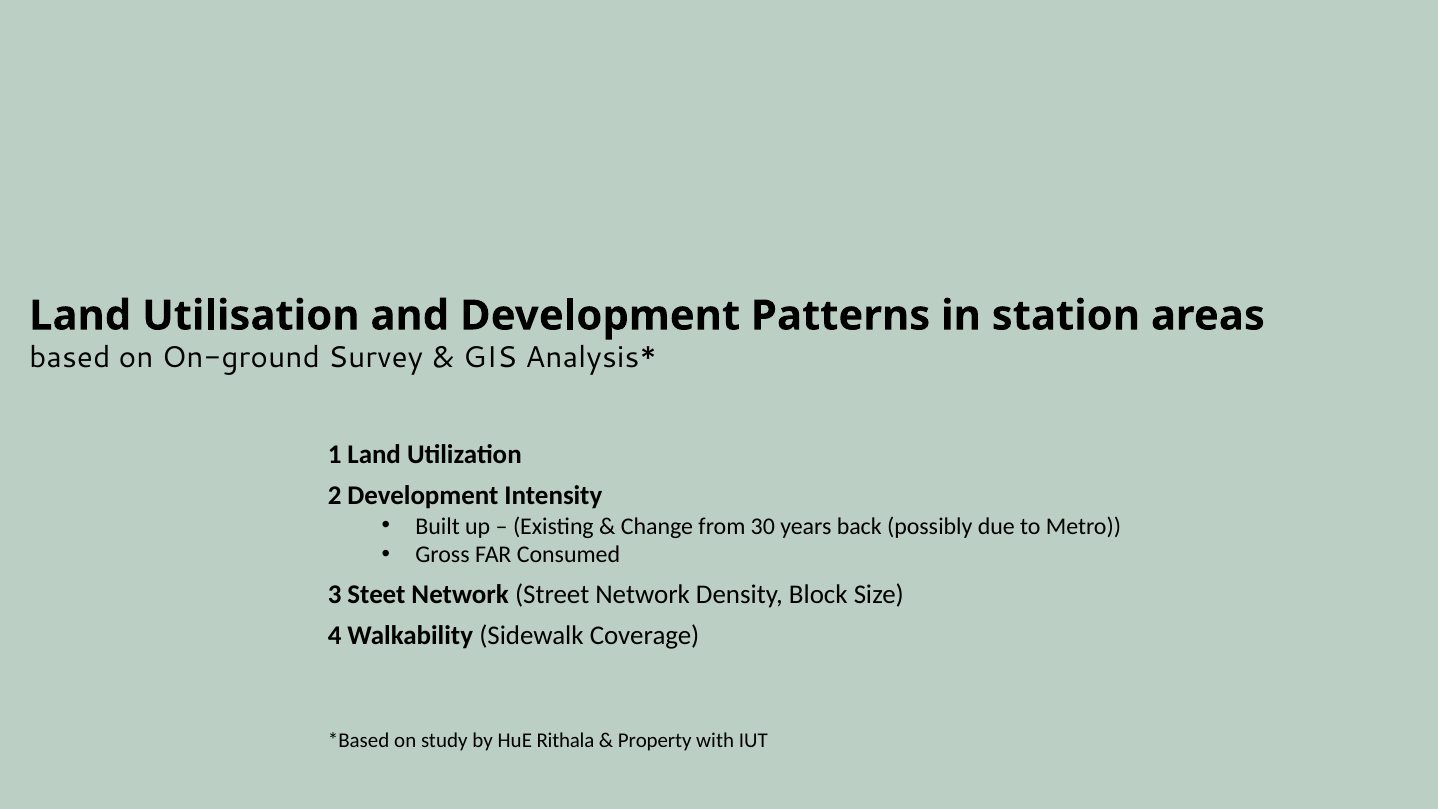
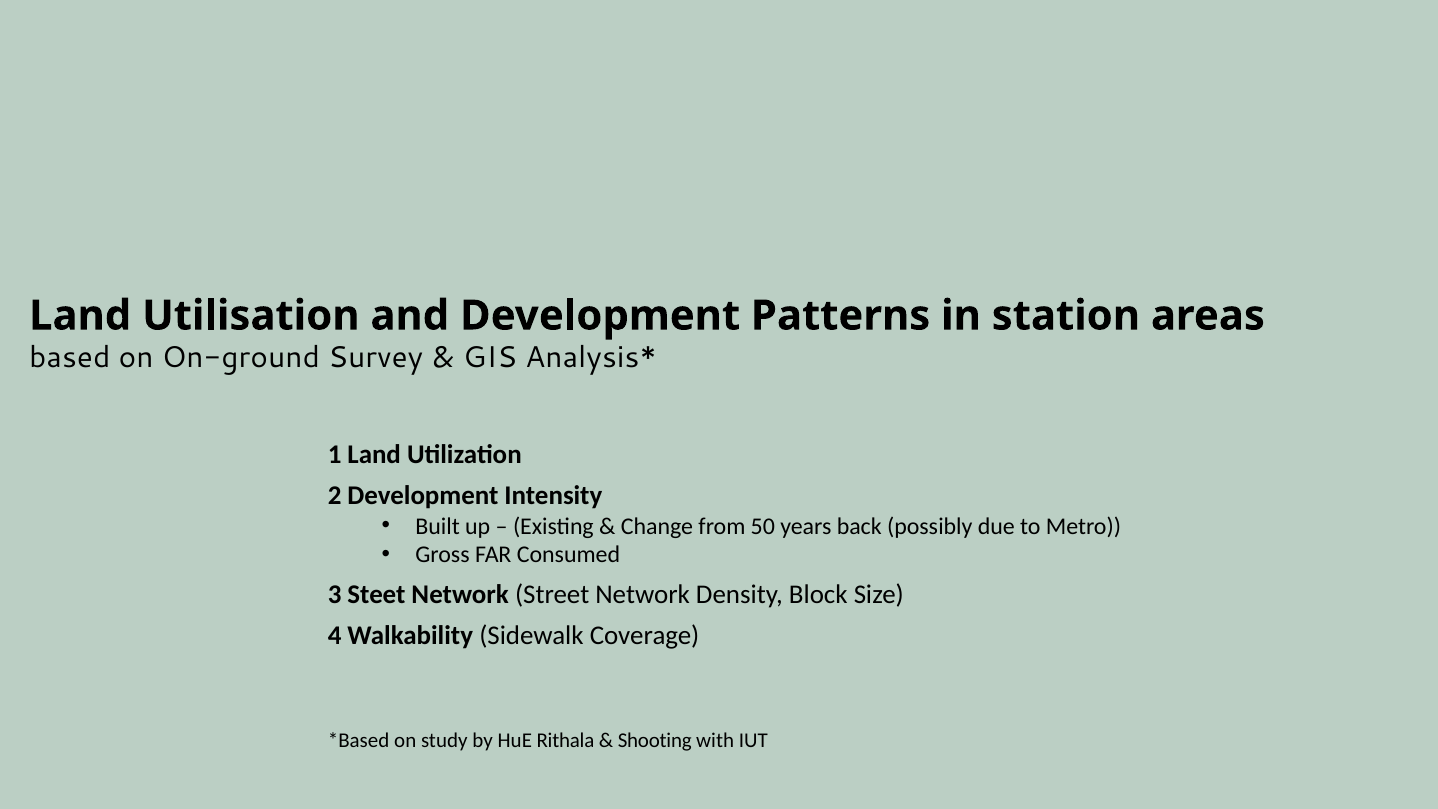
30: 30 -> 50
Property: Property -> Shooting
